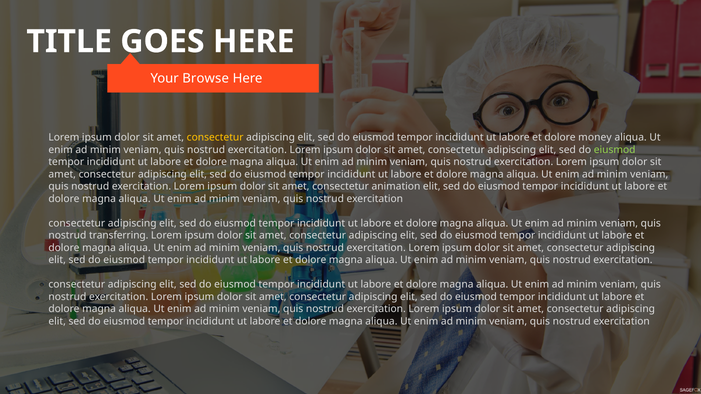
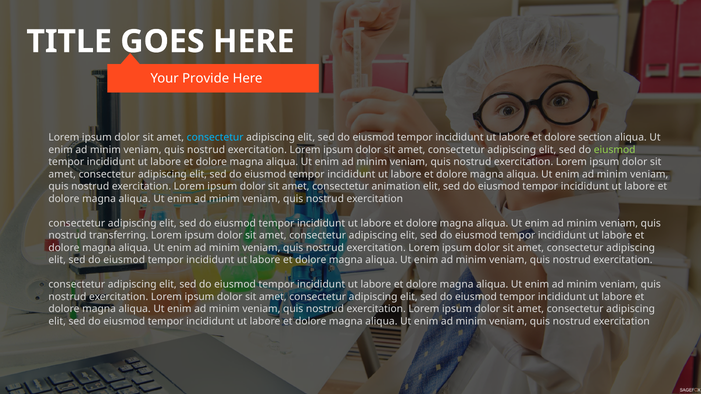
Browse: Browse -> Provide
consectetur at (215, 137) colour: yellow -> light blue
money: money -> section
